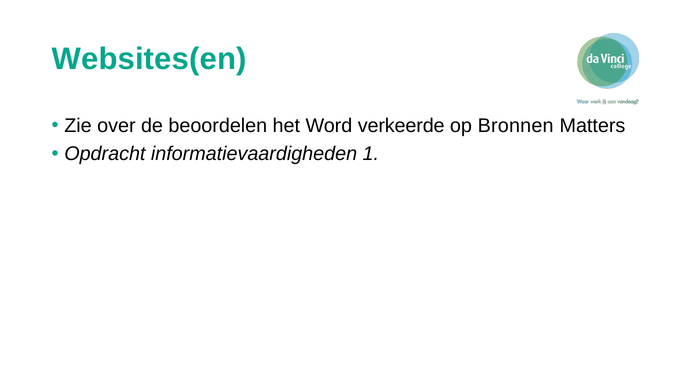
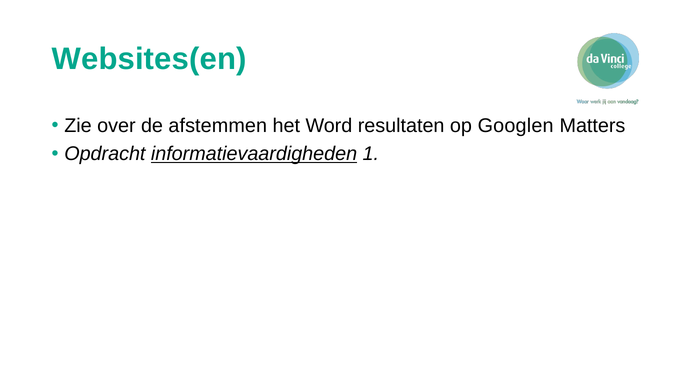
beoordelen: beoordelen -> afstemmen
verkeerde: verkeerde -> resultaten
Bronnen: Bronnen -> Googlen
informatievaardigheden underline: none -> present
